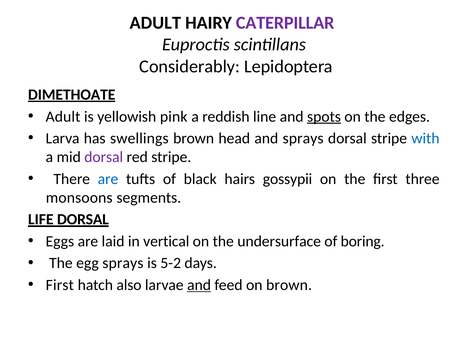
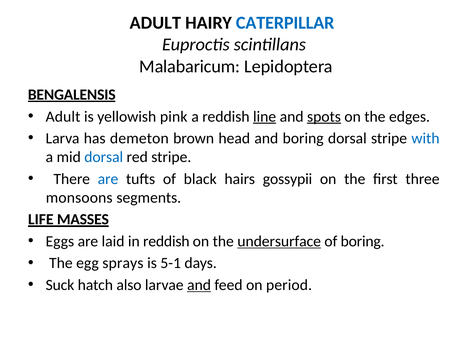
CATERPILLAR colour: purple -> blue
Considerably: Considerably -> Malabaricum
DIMETHOATE: DIMETHOATE -> BENGALENSIS
line underline: none -> present
swellings: swellings -> demeton
and sprays: sprays -> boring
dorsal at (104, 157) colour: purple -> blue
LIFE DORSAL: DORSAL -> MASSES
in vertical: vertical -> reddish
undersurface underline: none -> present
5-2: 5-2 -> 5-1
First at (60, 285): First -> Suck
on brown: brown -> period
